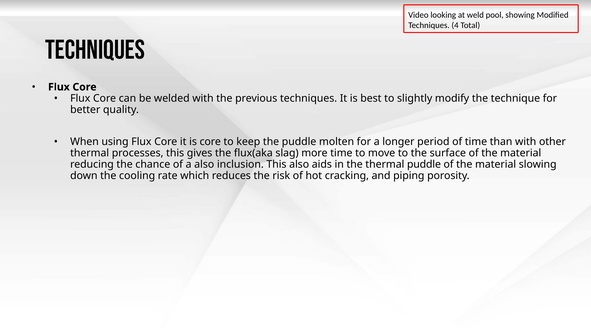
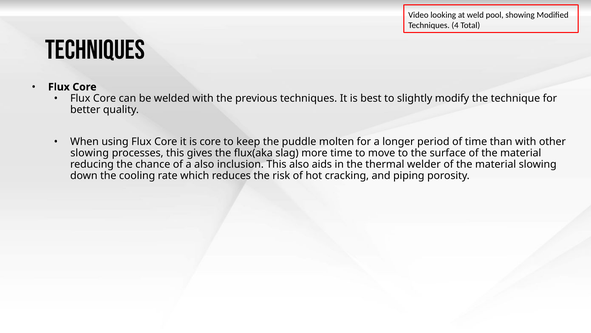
thermal at (90, 153): thermal -> slowing
thermal puddle: puddle -> welder
